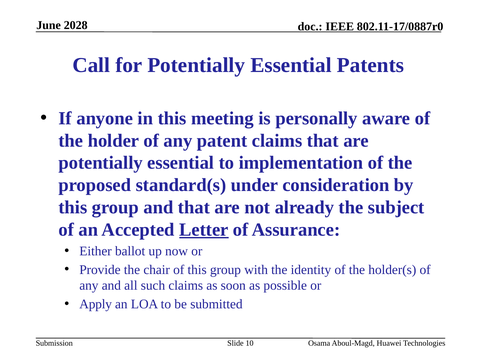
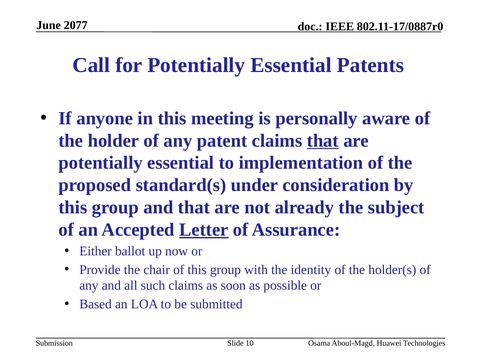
2028: 2028 -> 2077
that at (323, 140) underline: none -> present
Apply: Apply -> Based
